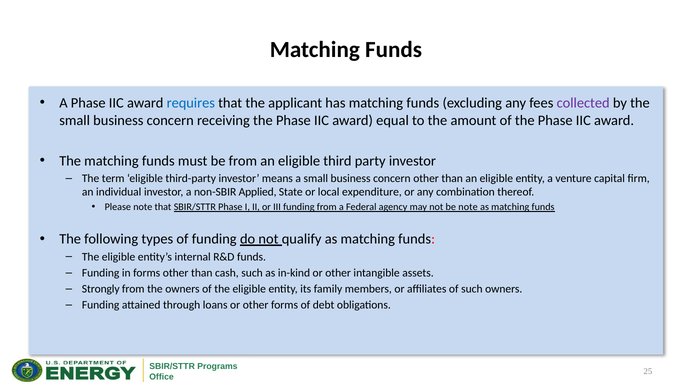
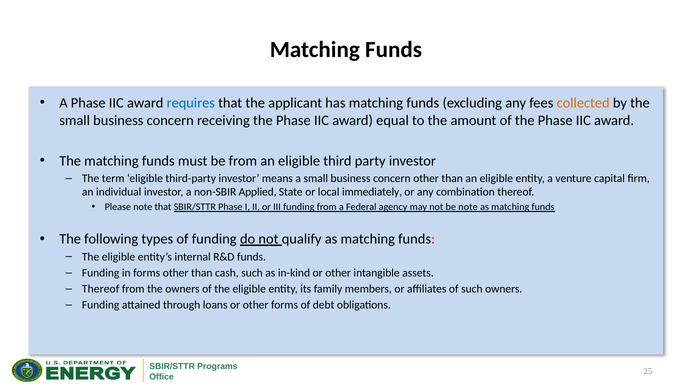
collected colour: purple -> orange
expenditure: expenditure -> immediately
Strongly at (101, 289): Strongly -> Thereof
